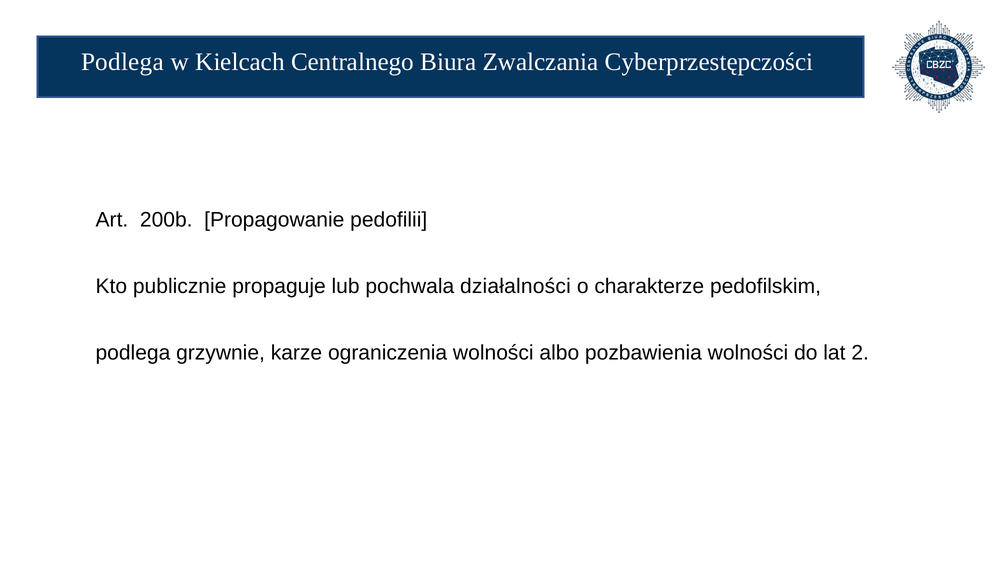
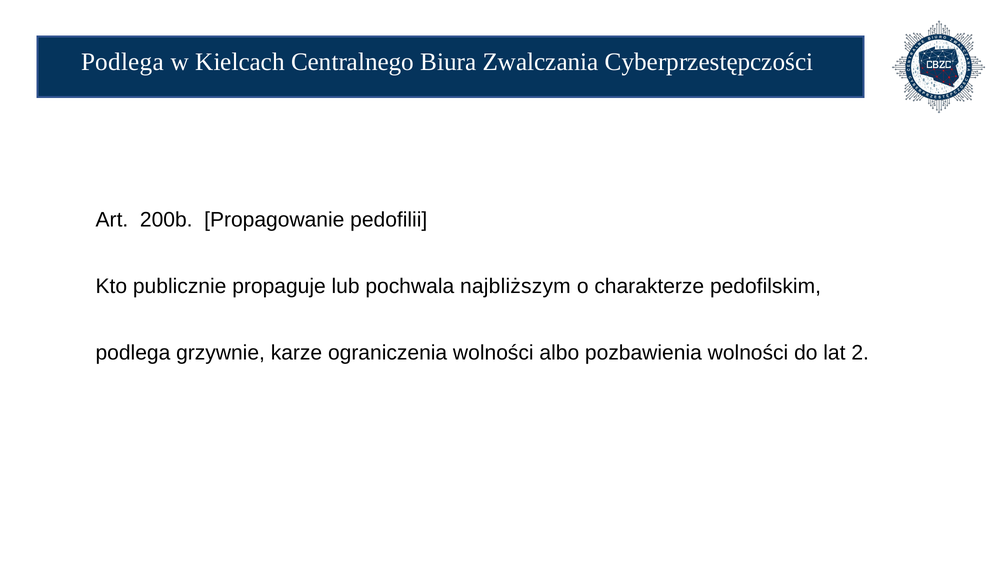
działalności: działalności -> najbliższym
